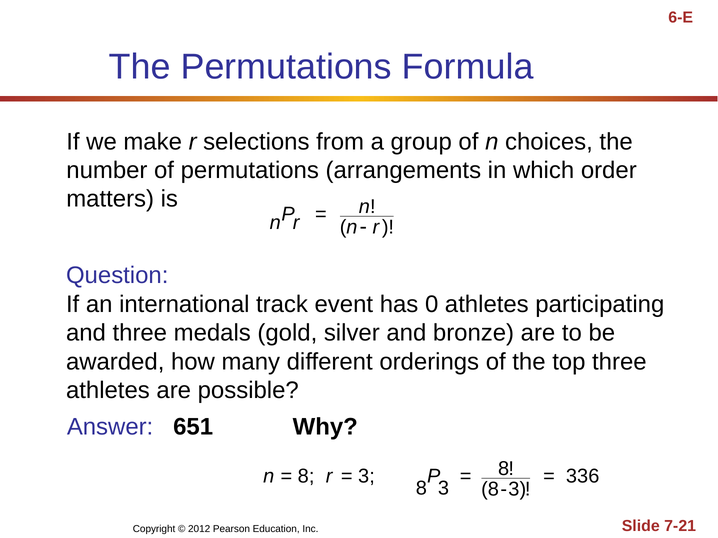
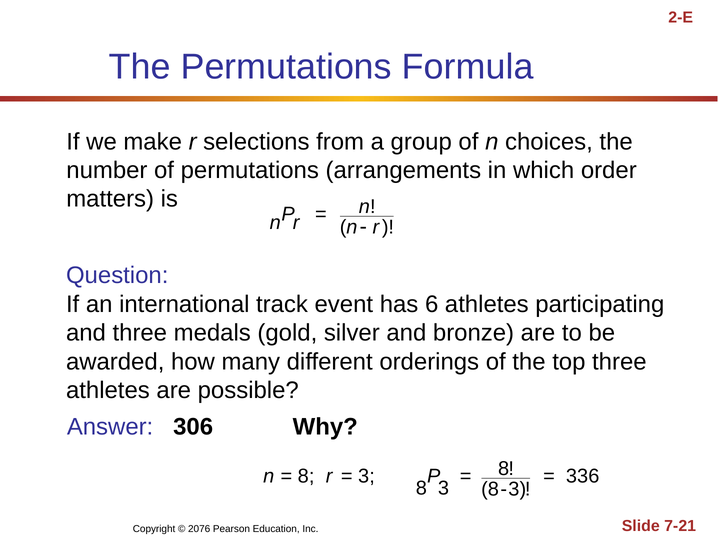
6-E: 6-E -> 2-E
0: 0 -> 6
651: 651 -> 306
2012: 2012 -> 2076
